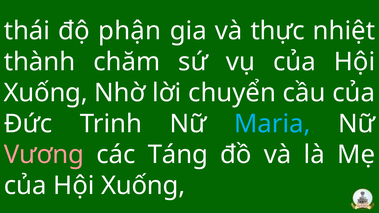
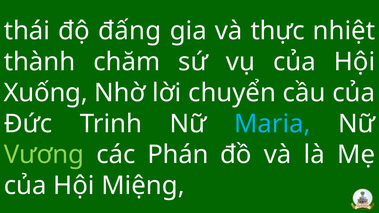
phận: phận -> đấng
Vương colour: pink -> light green
Táng: Táng -> Phán
Xuống at (143, 186): Xuống -> Miệng
